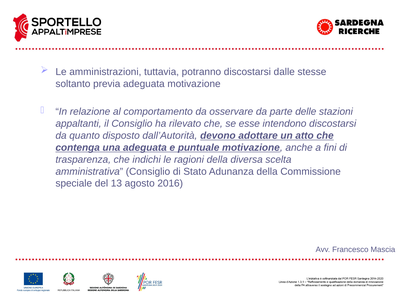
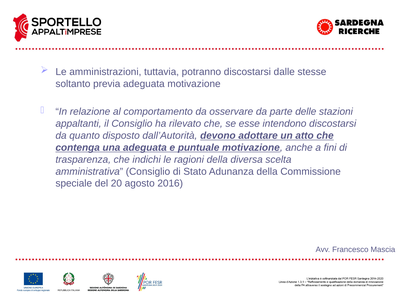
13: 13 -> 20
